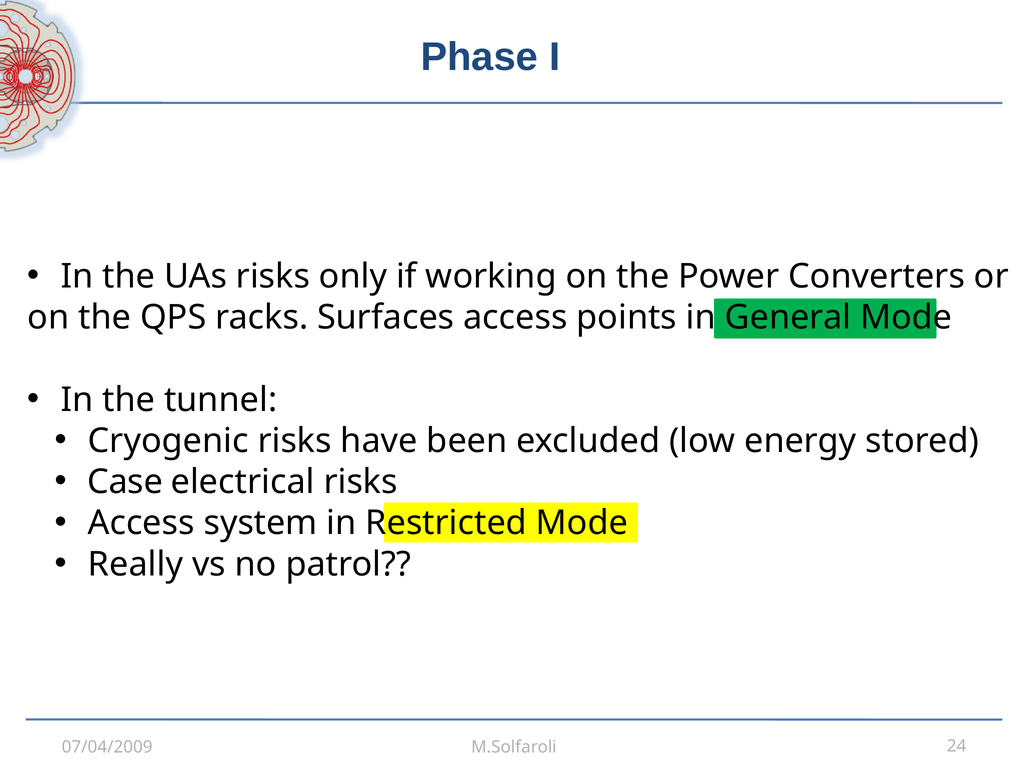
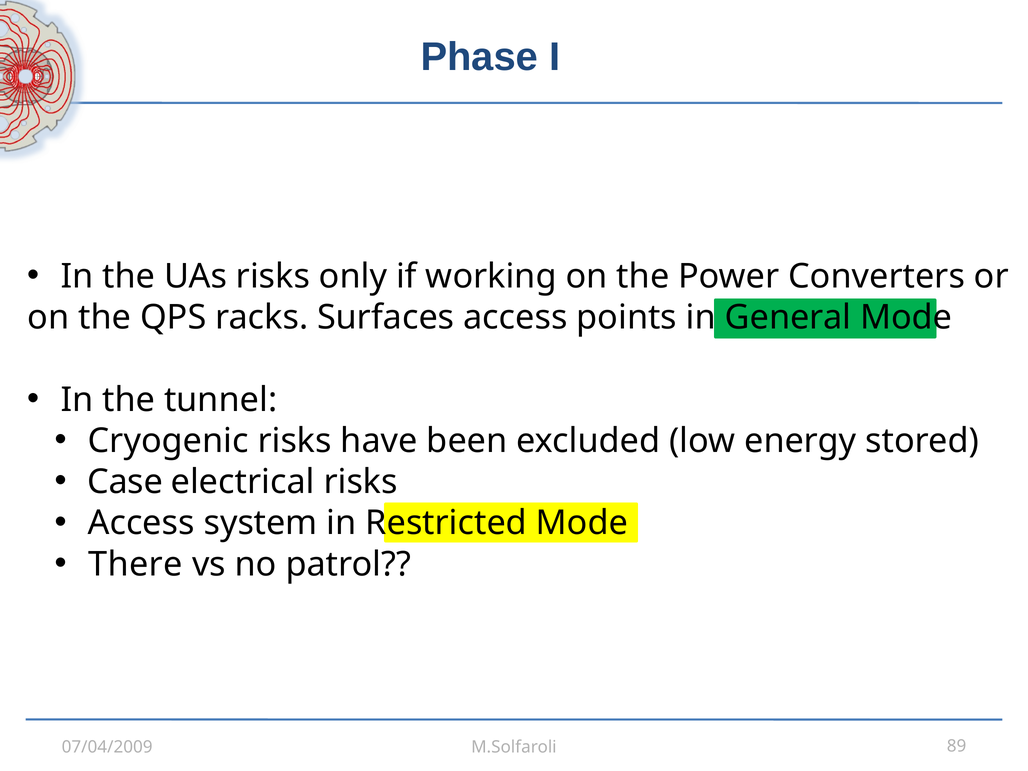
Really: Really -> There
24: 24 -> 89
